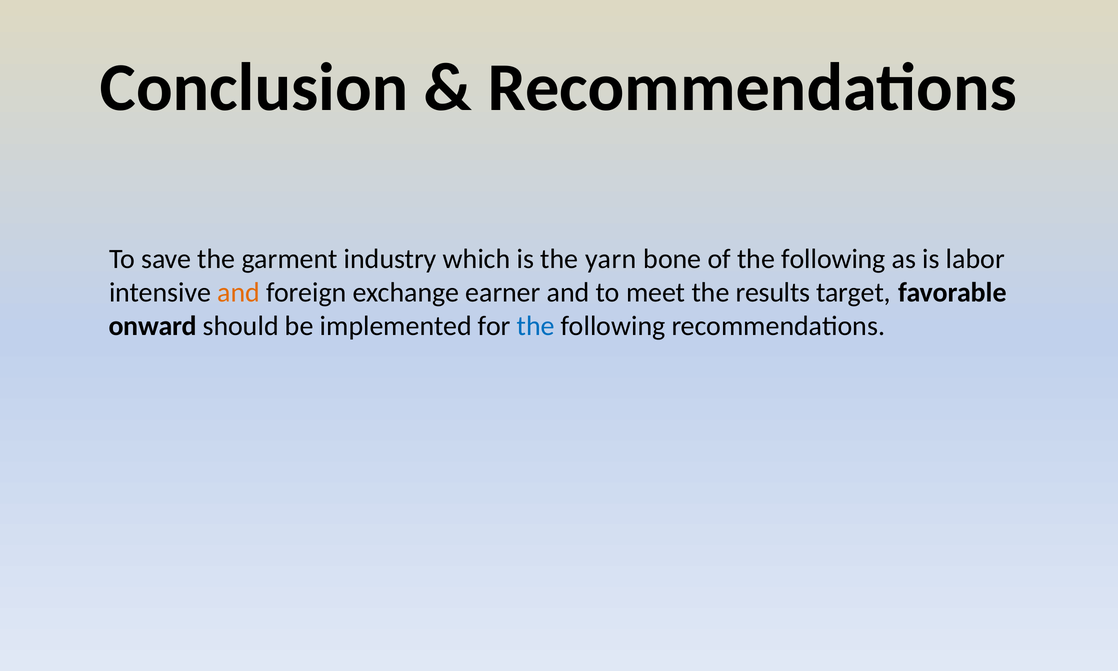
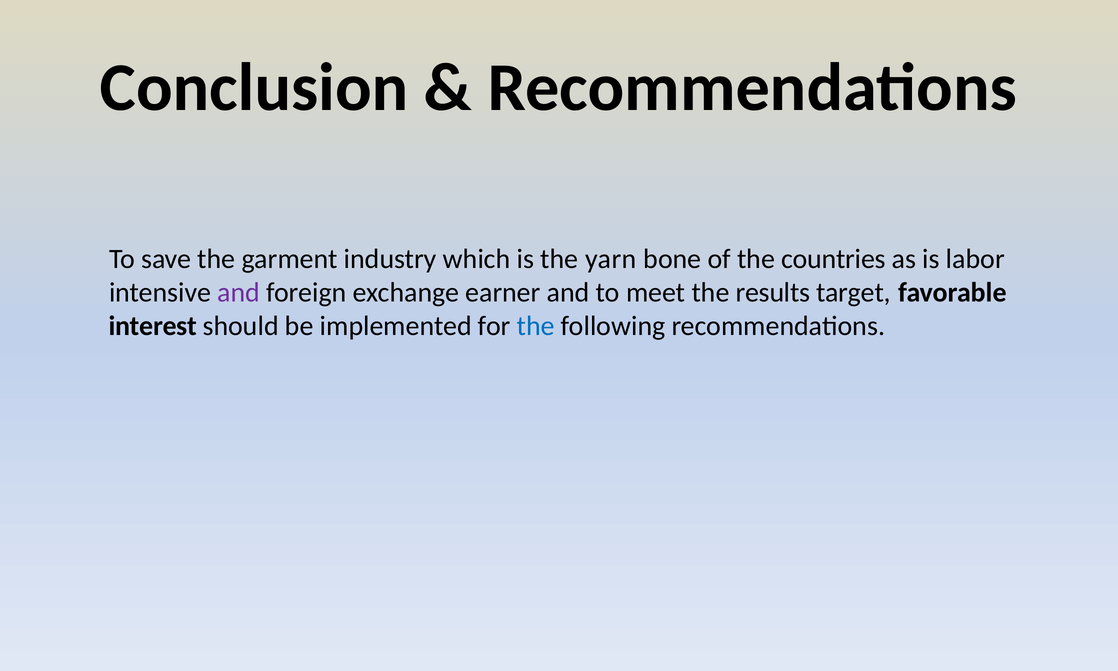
of the following: following -> countries
and at (239, 293) colour: orange -> purple
onward: onward -> interest
